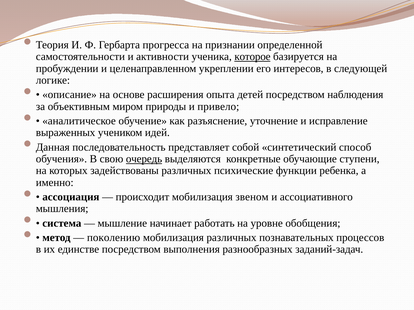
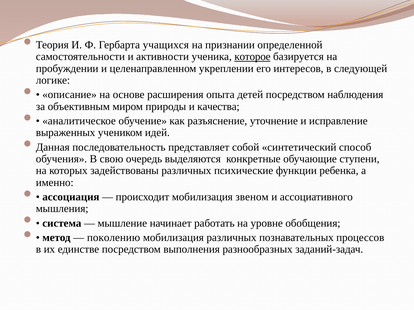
прогресса: прогресса -> учащихся
привело: привело -> качества
очередь underline: present -> none
